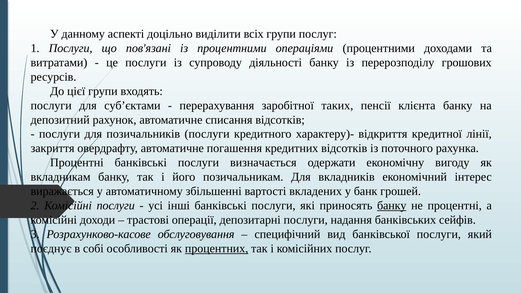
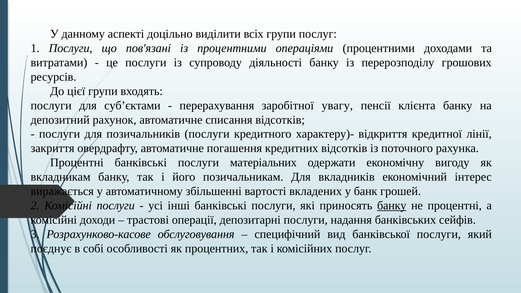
таких: таких -> увагу
визначається: визначається -> матеріальних
процентних underline: present -> none
